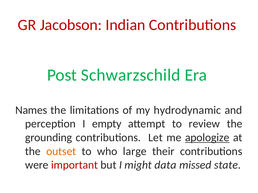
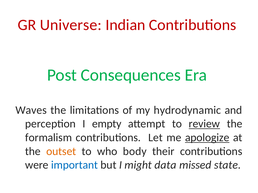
Jacobson: Jacobson -> Universe
Schwarzschild: Schwarzschild -> Consequences
Names: Names -> Waves
review underline: none -> present
grounding: grounding -> formalism
large: large -> body
important colour: red -> blue
